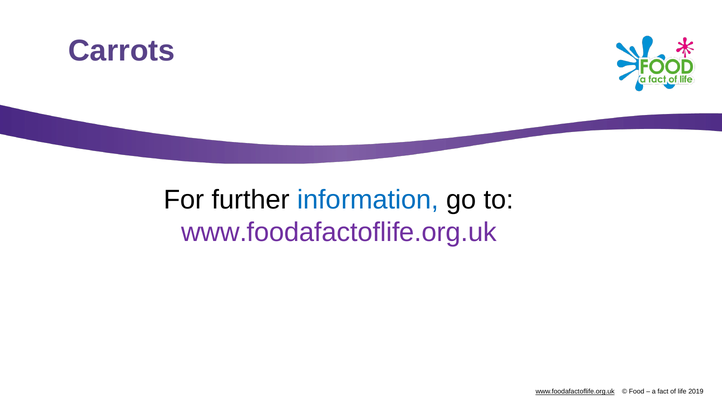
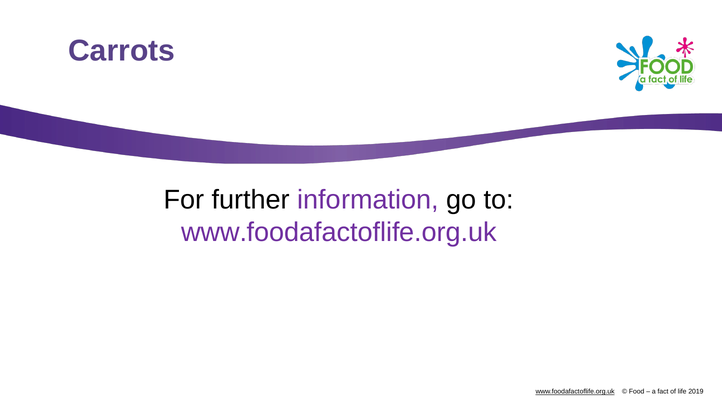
information colour: blue -> purple
